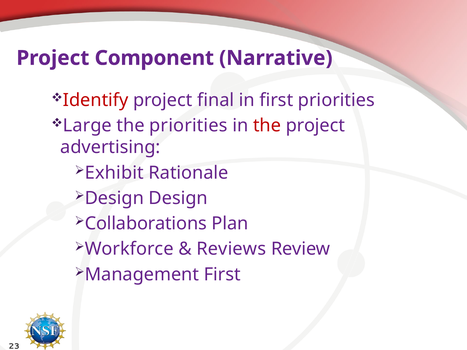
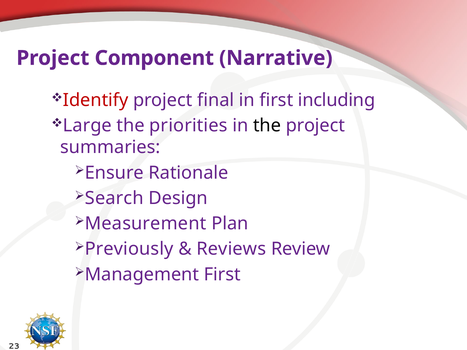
first priorities: priorities -> including
the at (267, 126) colour: red -> black
advertising: advertising -> summaries
Exhibit: Exhibit -> Ensure
Design at (114, 198): Design -> Search
Collaborations: Collaborations -> Measurement
Workforce: Workforce -> Previously
